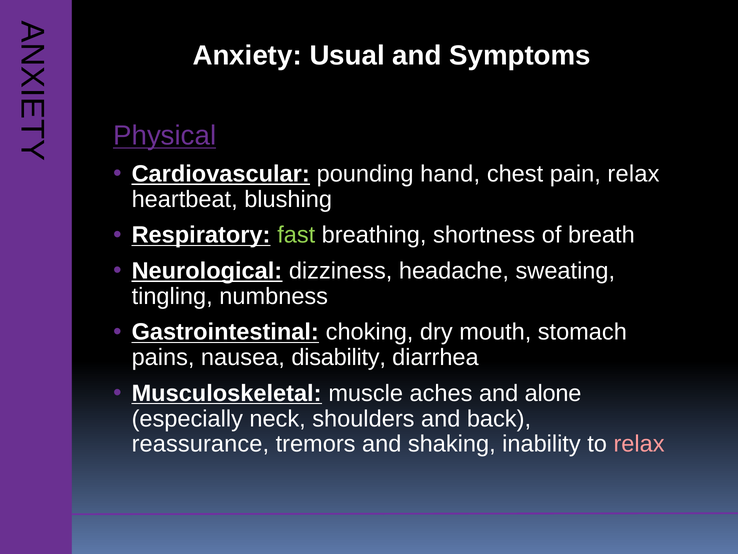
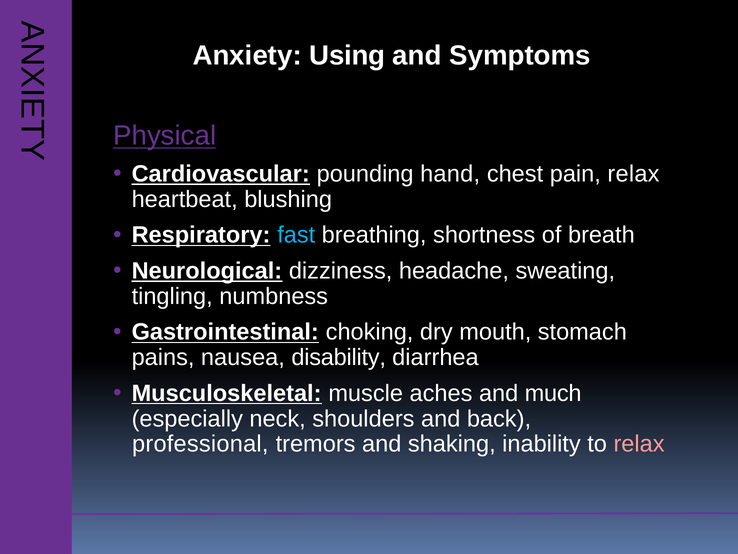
Usual: Usual -> Using
fast colour: light green -> light blue
alone: alone -> much
reassurance: reassurance -> professional
